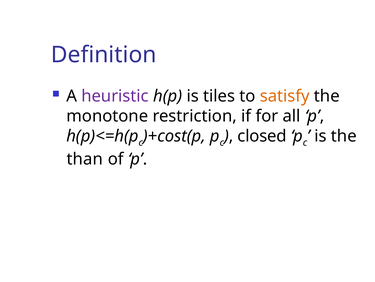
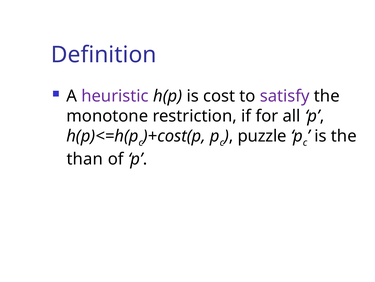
tiles: tiles -> cost
satisfy colour: orange -> purple
closed: closed -> puzzle
